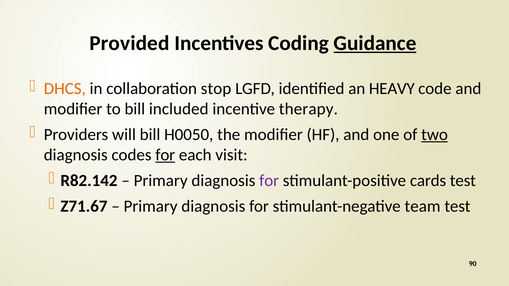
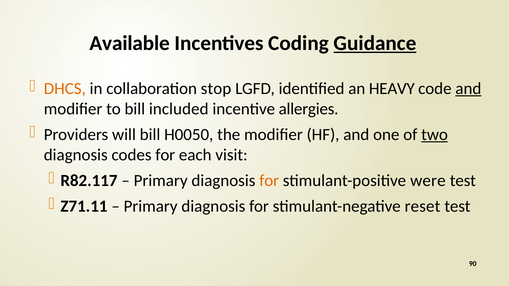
Provided: Provided -> Available
and at (468, 89) underline: none -> present
therapy: therapy -> allergies
for at (165, 155) underline: present -> none
R82.142: R82.142 -> R82.117
for at (269, 181) colour: purple -> orange
cards: cards -> were
Z71.67: Z71.67 -> Z71.11
team: team -> reset
